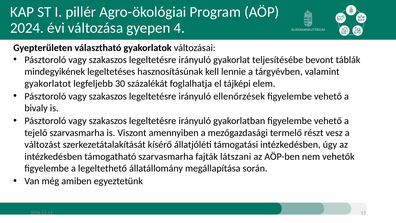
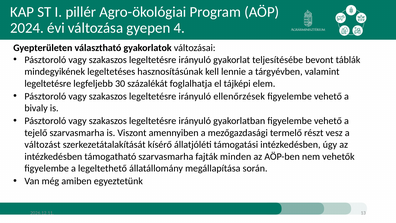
gyakorlatot at (48, 83): gyakorlatot -> legeltetésre
látszani: látszani -> minden
